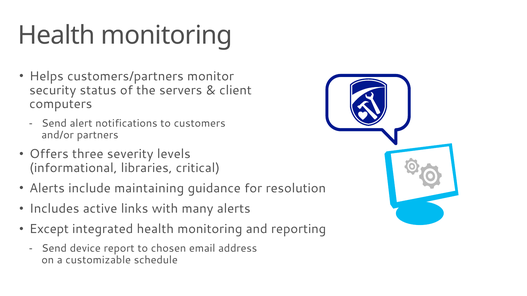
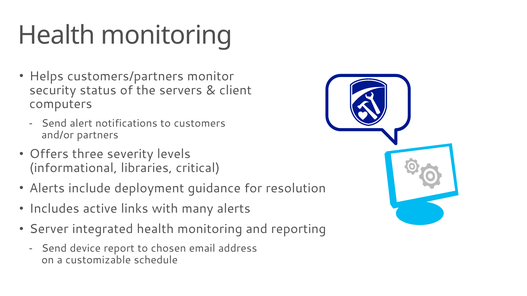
maintaining: maintaining -> deployment
Except: Except -> Server
